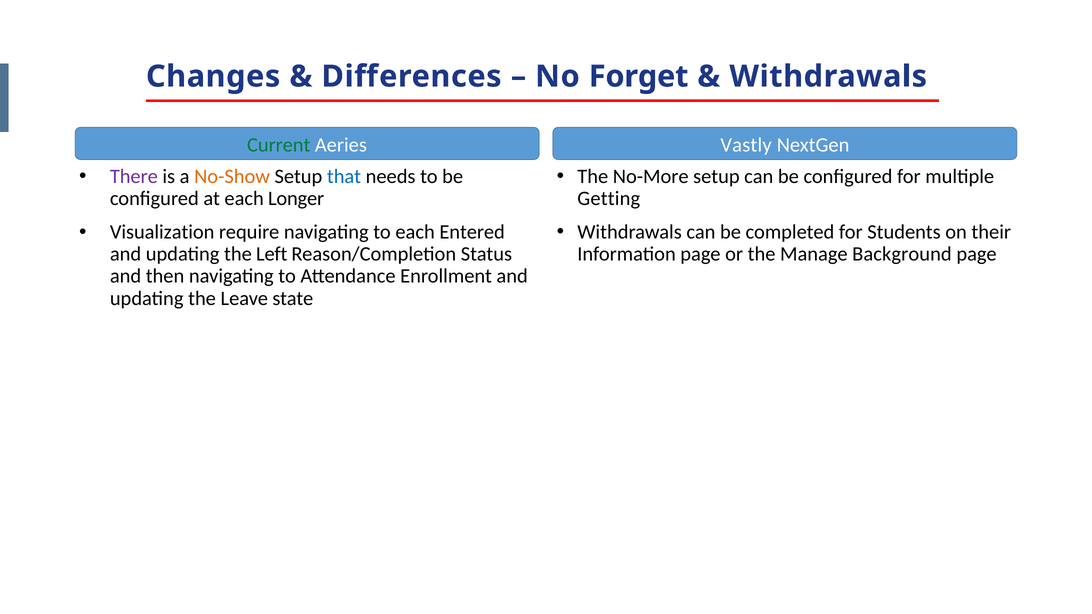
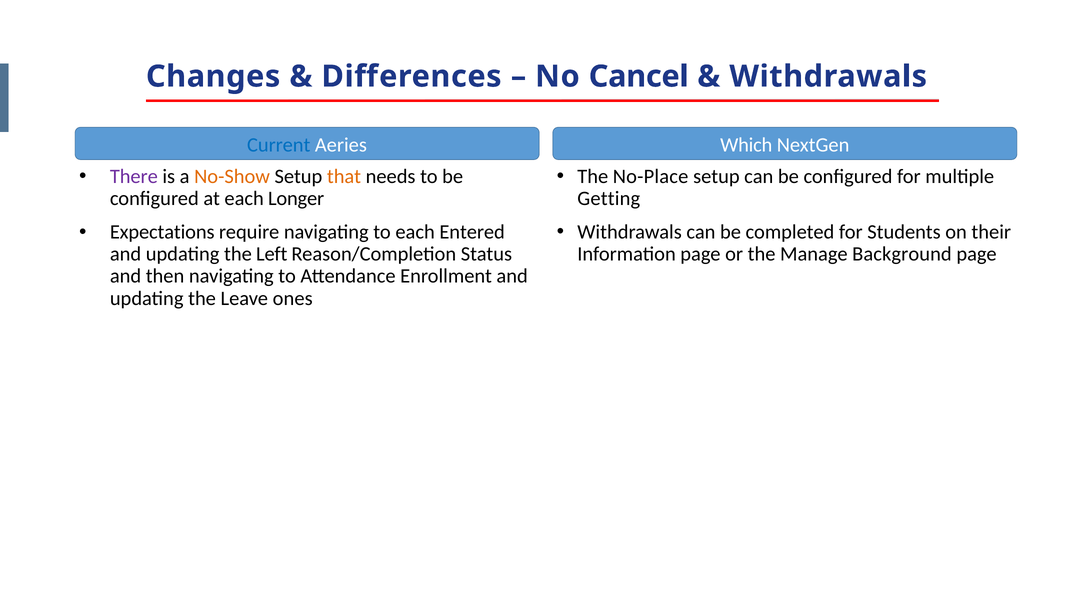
Forget: Forget -> Cancel
Current colour: green -> blue
Vastly: Vastly -> Which
No-More: No-More -> No-Place
that colour: blue -> orange
Visualization: Visualization -> Expectations
state: state -> ones
